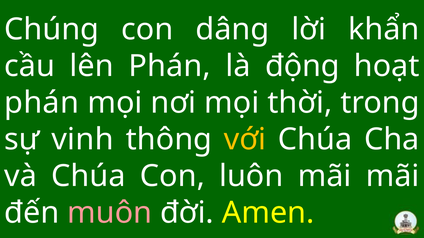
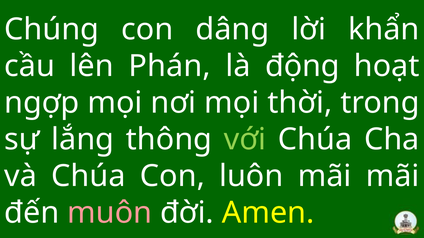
phán at (42, 103): phán -> ngợp
vinh: vinh -> lắng
với colour: yellow -> light green
